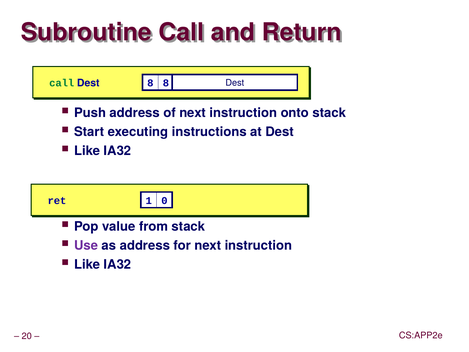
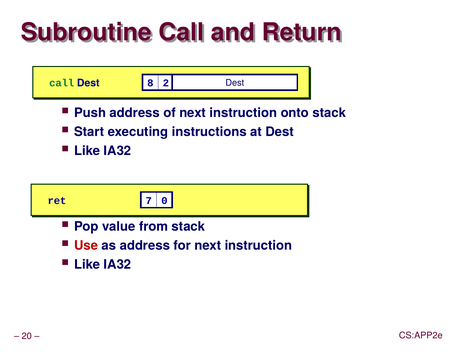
8 8: 8 -> 2
1: 1 -> 7
Use colour: purple -> red
